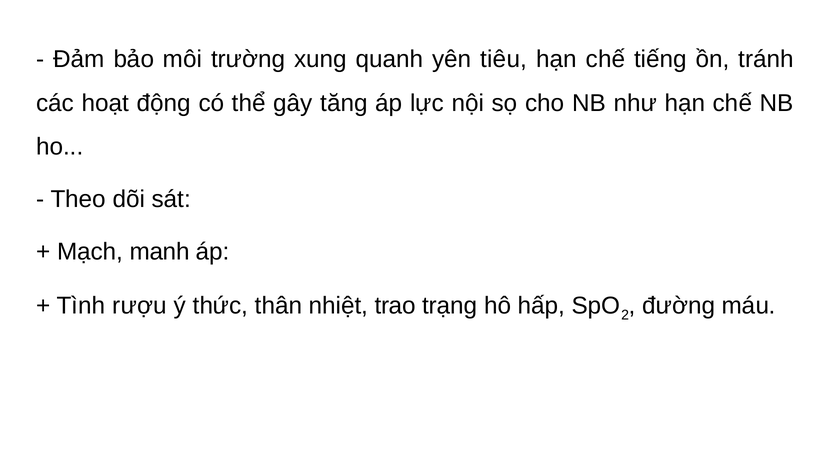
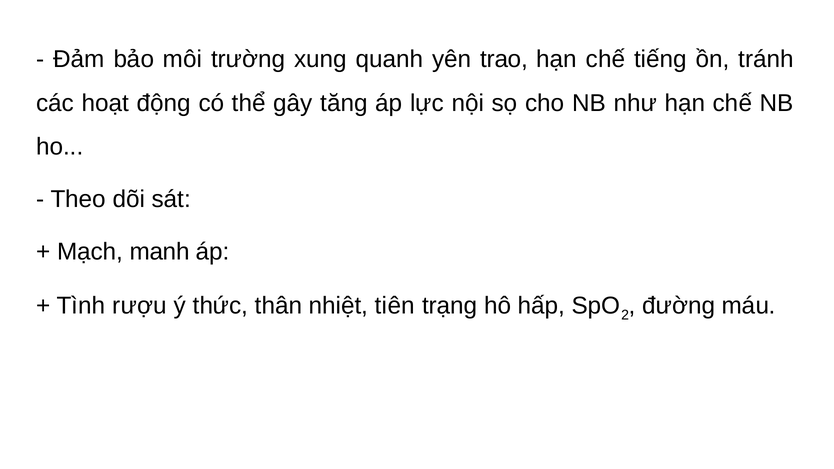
tiêu: tiêu -> trao
trao: trao -> tiên
